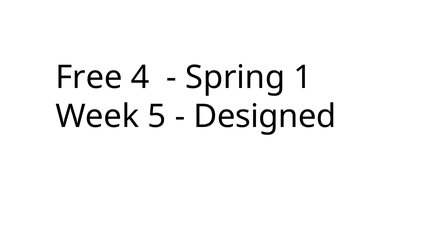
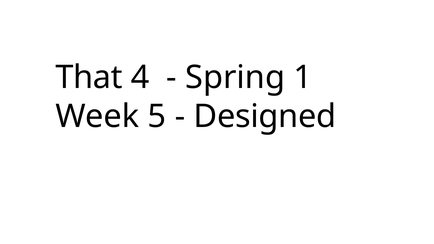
Free: Free -> That
